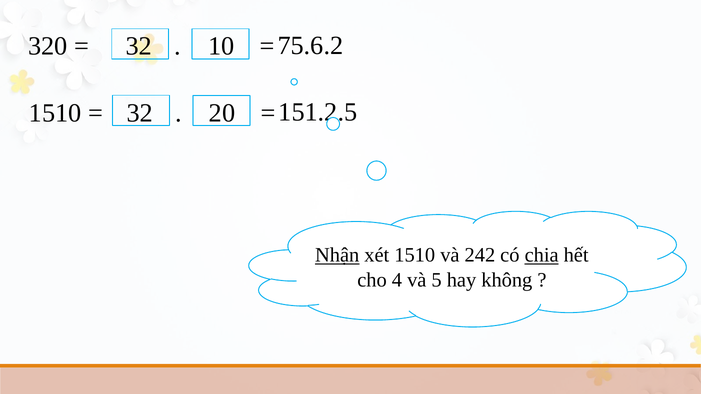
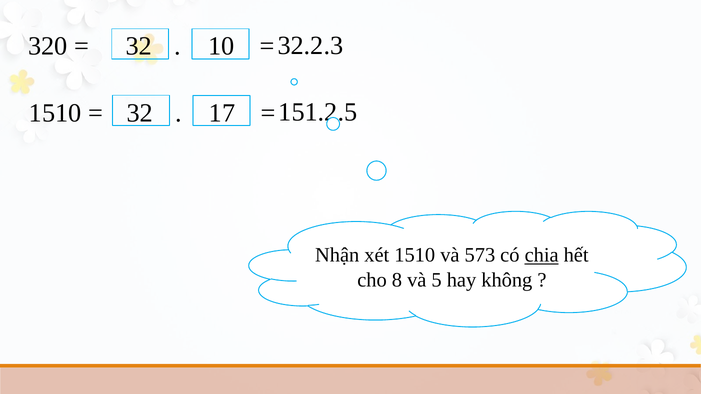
75.6.2: 75.6.2 -> 32.2.3
20: 20 -> 17
Nhận underline: present -> none
242: 242 -> 573
4: 4 -> 8
